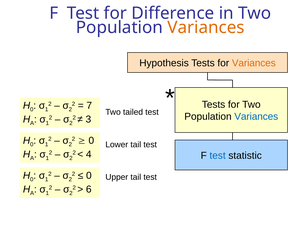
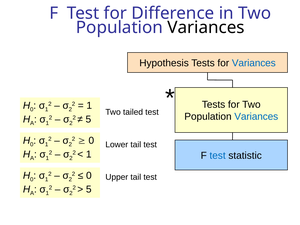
Variances at (206, 28) colour: orange -> black
Variances at (254, 63) colour: orange -> blue
7 at (89, 106): 7 -> 1
3 at (88, 119): 3 -> 5
4 at (89, 154): 4 -> 1
6 at (89, 189): 6 -> 5
